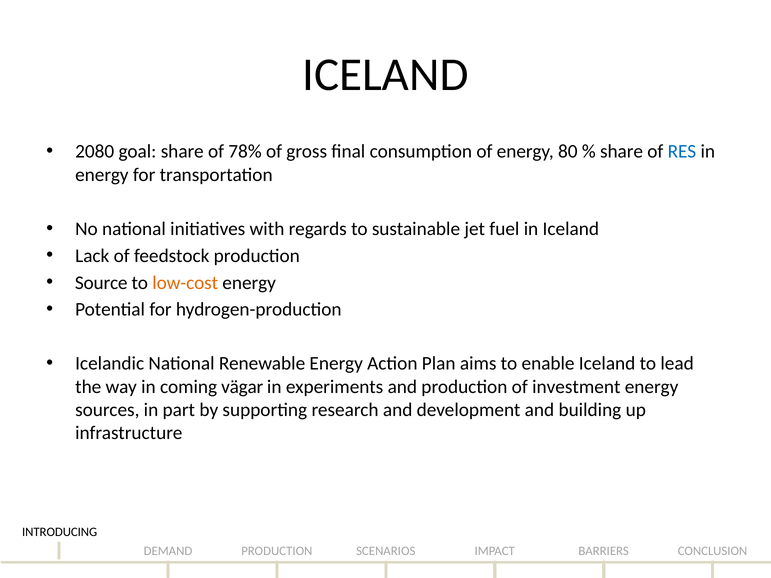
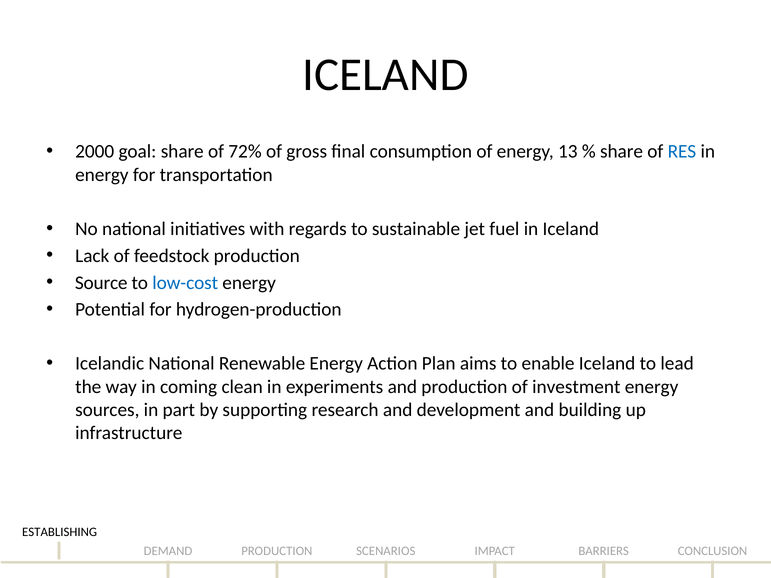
2080: 2080 -> 2000
78%: 78% -> 72%
80: 80 -> 13
low-cost colour: orange -> blue
vägar: vägar -> clean
INTRODUCING: INTRODUCING -> ESTABLISHING
